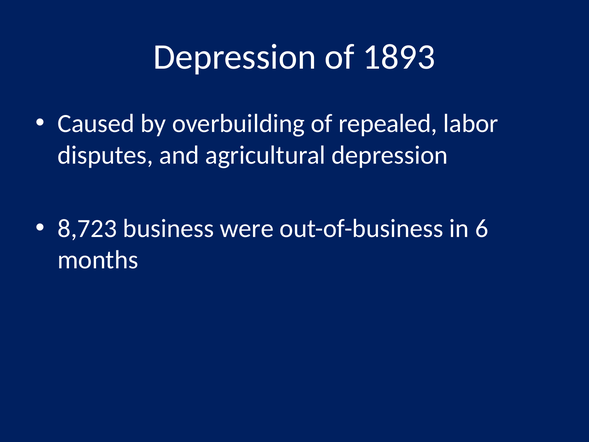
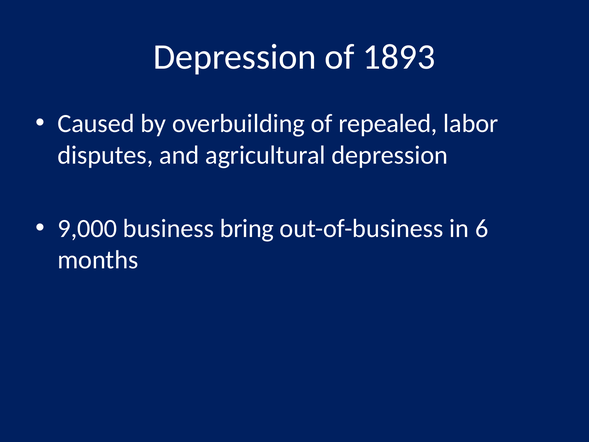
8,723: 8,723 -> 9,000
were: were -> bring
